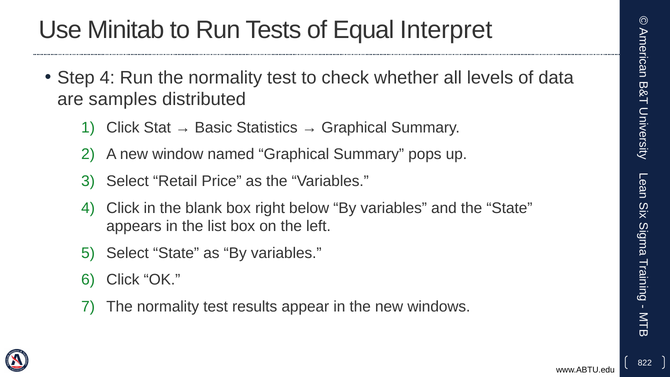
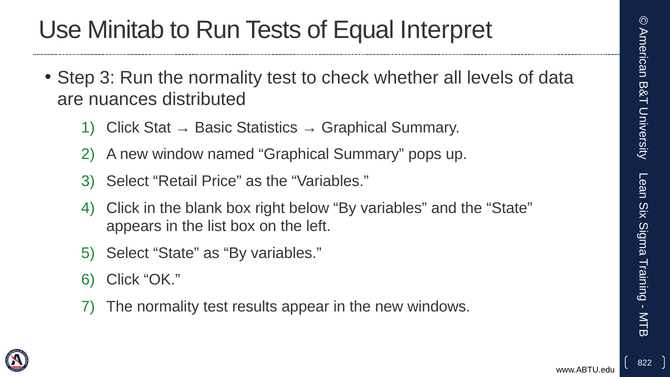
Step 4: 4 -> 3
samples: samples -> nuances
